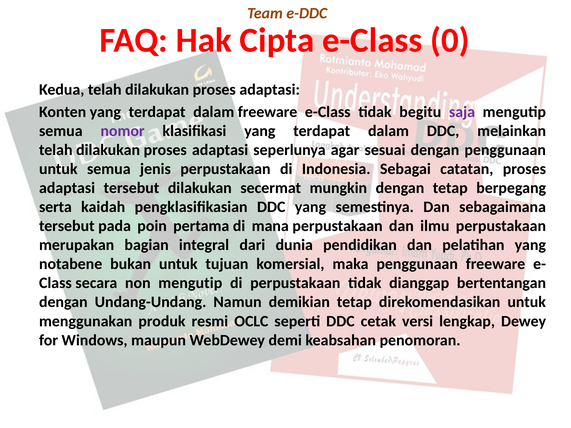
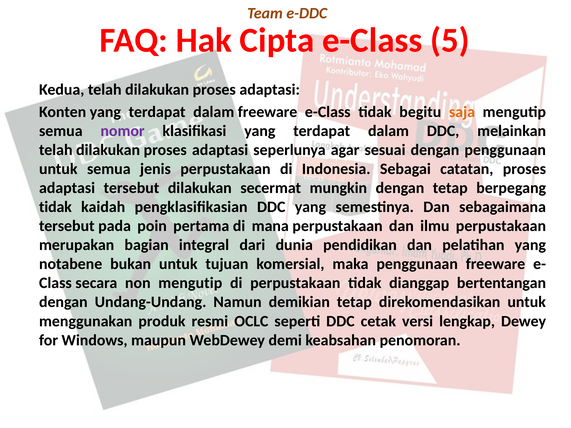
0: 0 -> 5
saja colour: purple -> orange
serta at (55, 207): serta -> tidak
